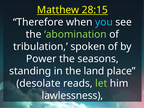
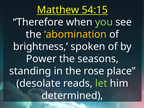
28:15: 28:15 -> 54:15
you colour: light blue -> light green
abomination colour: light green -> yellow
tribulation: tribulation -> brightness
land: land -> rose
lawlessness: lawlessness -> determined
